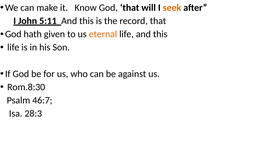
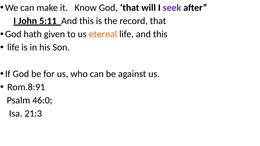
seek colour: orange -> purple
Rom.8:30: Rom.8:30 -> Rom.8:91
46:7: 46:7 -> 46:0
28:3: 28:3 -> 21:3
